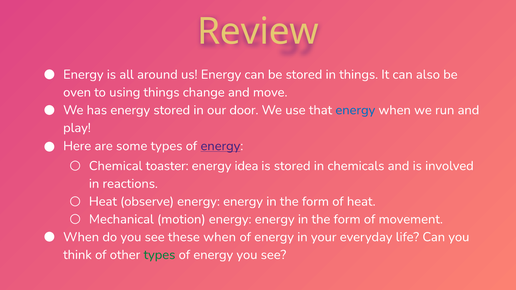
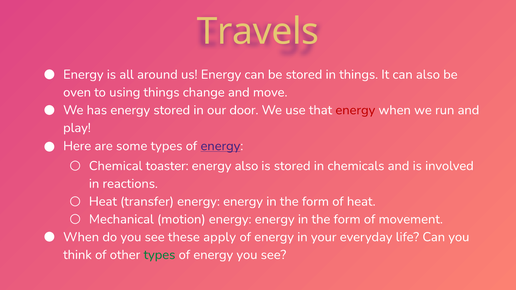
Review: Review -> Travels
energy at (355, 110) colour: blue -> red
energy idea: idea -> also
observe: observe -> transfer
these when: when -> apply
